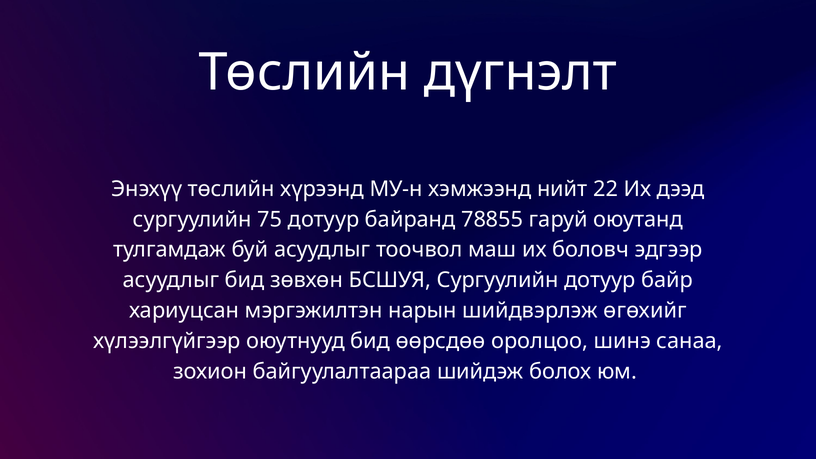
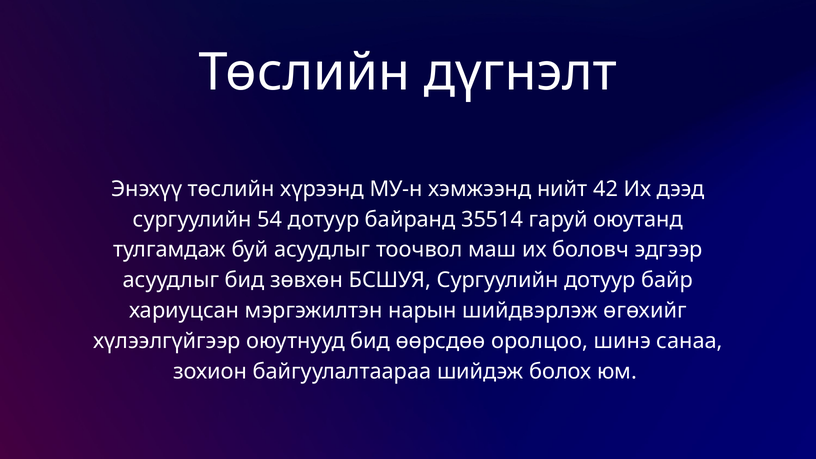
22: 22 -> 42
75: 75 -> 54
78855: 78855 -> 35514
